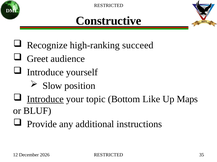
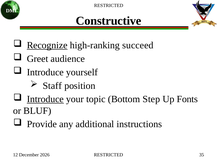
Recognize underline: none -> present
Slow: Slow -> Staff
Like: Like -> Step
Maps: Maps -> Fonts
